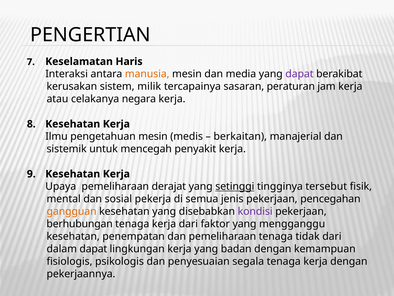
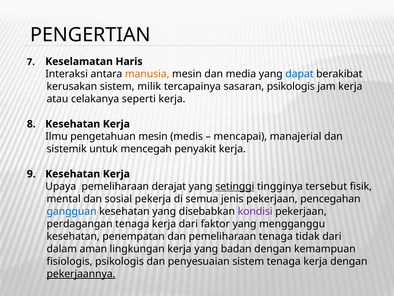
dapat at (299, 74) colour: purple -> blue
sasaran peraturan: peraturan -> psikologis
negara: negara -> seperti
berkaitan: berkaitan -> mencapai
gangguan colour: orange -> blue
berhubungan: berhubungan -> perdagangan
dalam dapat: dapat -> aman
penyesuaian segala: segala -> sistem
pekerjaannya underline: none -> present
